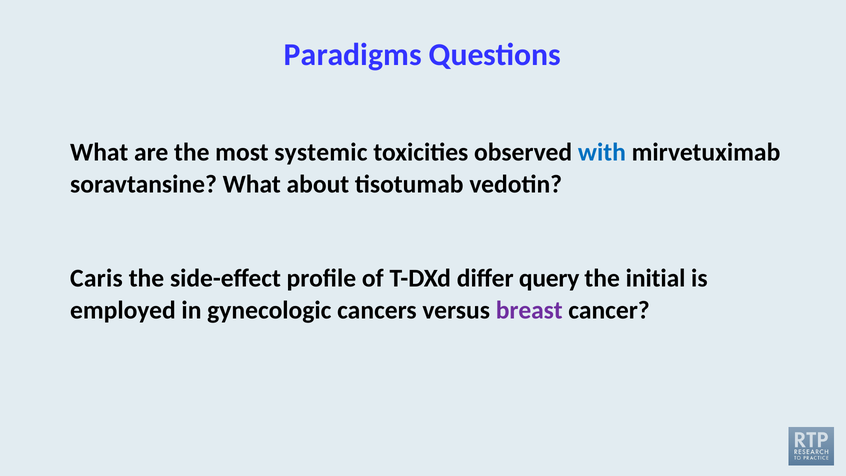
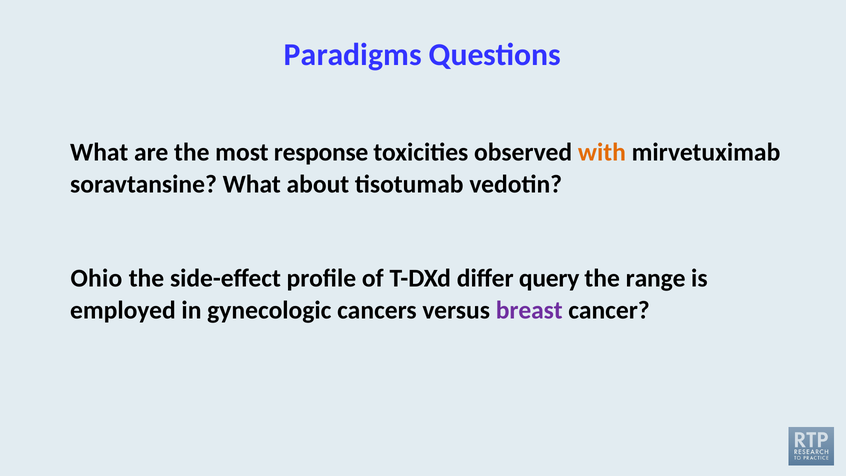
systemic: systemic -> response
with colour: blue -> orange
Caris: Caris -> Ohio
initial: initial -> range
